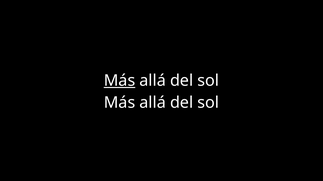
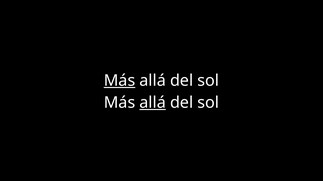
allá at (153, 103) underline: none -> present
